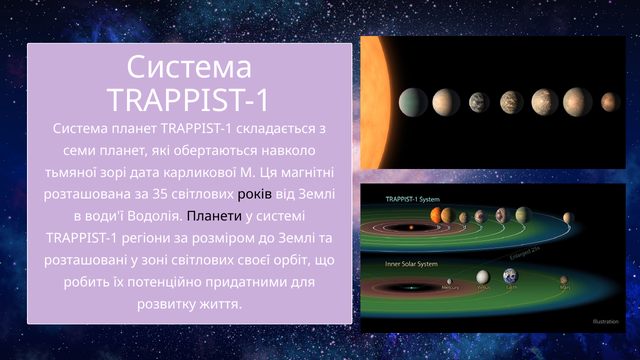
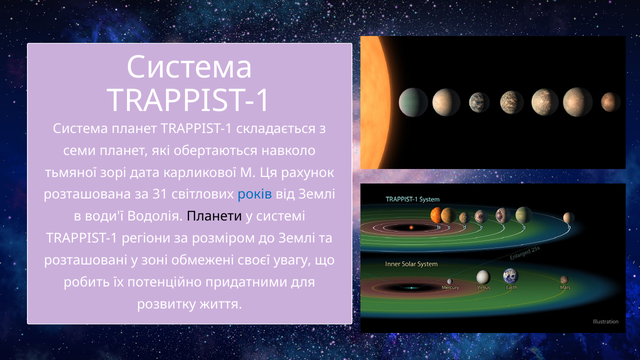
магнітні: магнітні -> рахунок
35: 35 -> 31
років colour: black -> blue
зоні світлових: світлових -> обмежені
орбіт: орбіт -> увагу
